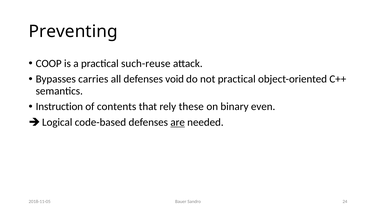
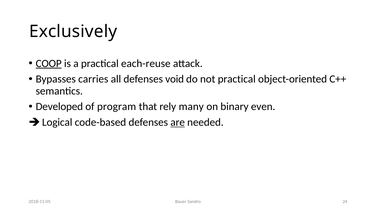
Preventing: Preventing -> Exclusively
COOP underline: none -> present
such-reuse: such-reuse -> each-reuse
Instruction: Instruction -> Developed
contents: contents -> program
these: these -> many
